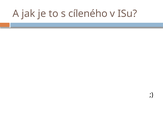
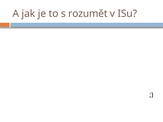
cíleného: cíleného -> rozumět
